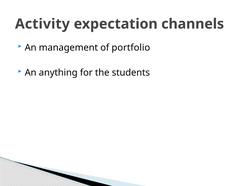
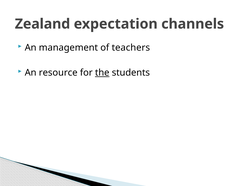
Activity: Activity -> Zealand
portfolio: portfolio -> teachers
anything: anything -> resource
the underline: none -> present
